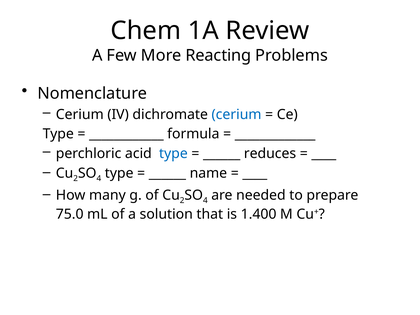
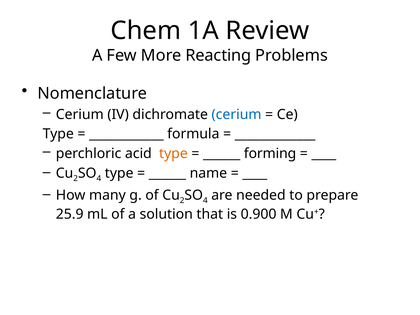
type at (173, 154) colour: blue -> orange
reduces: reduces -> forming
75.0: 75.0 -> 25.9
1.400: 1.400 -> 0.900
